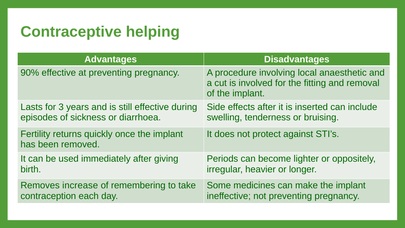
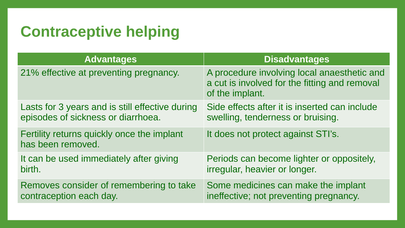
90%: 90% -> 21%
increase: increase -> consider
